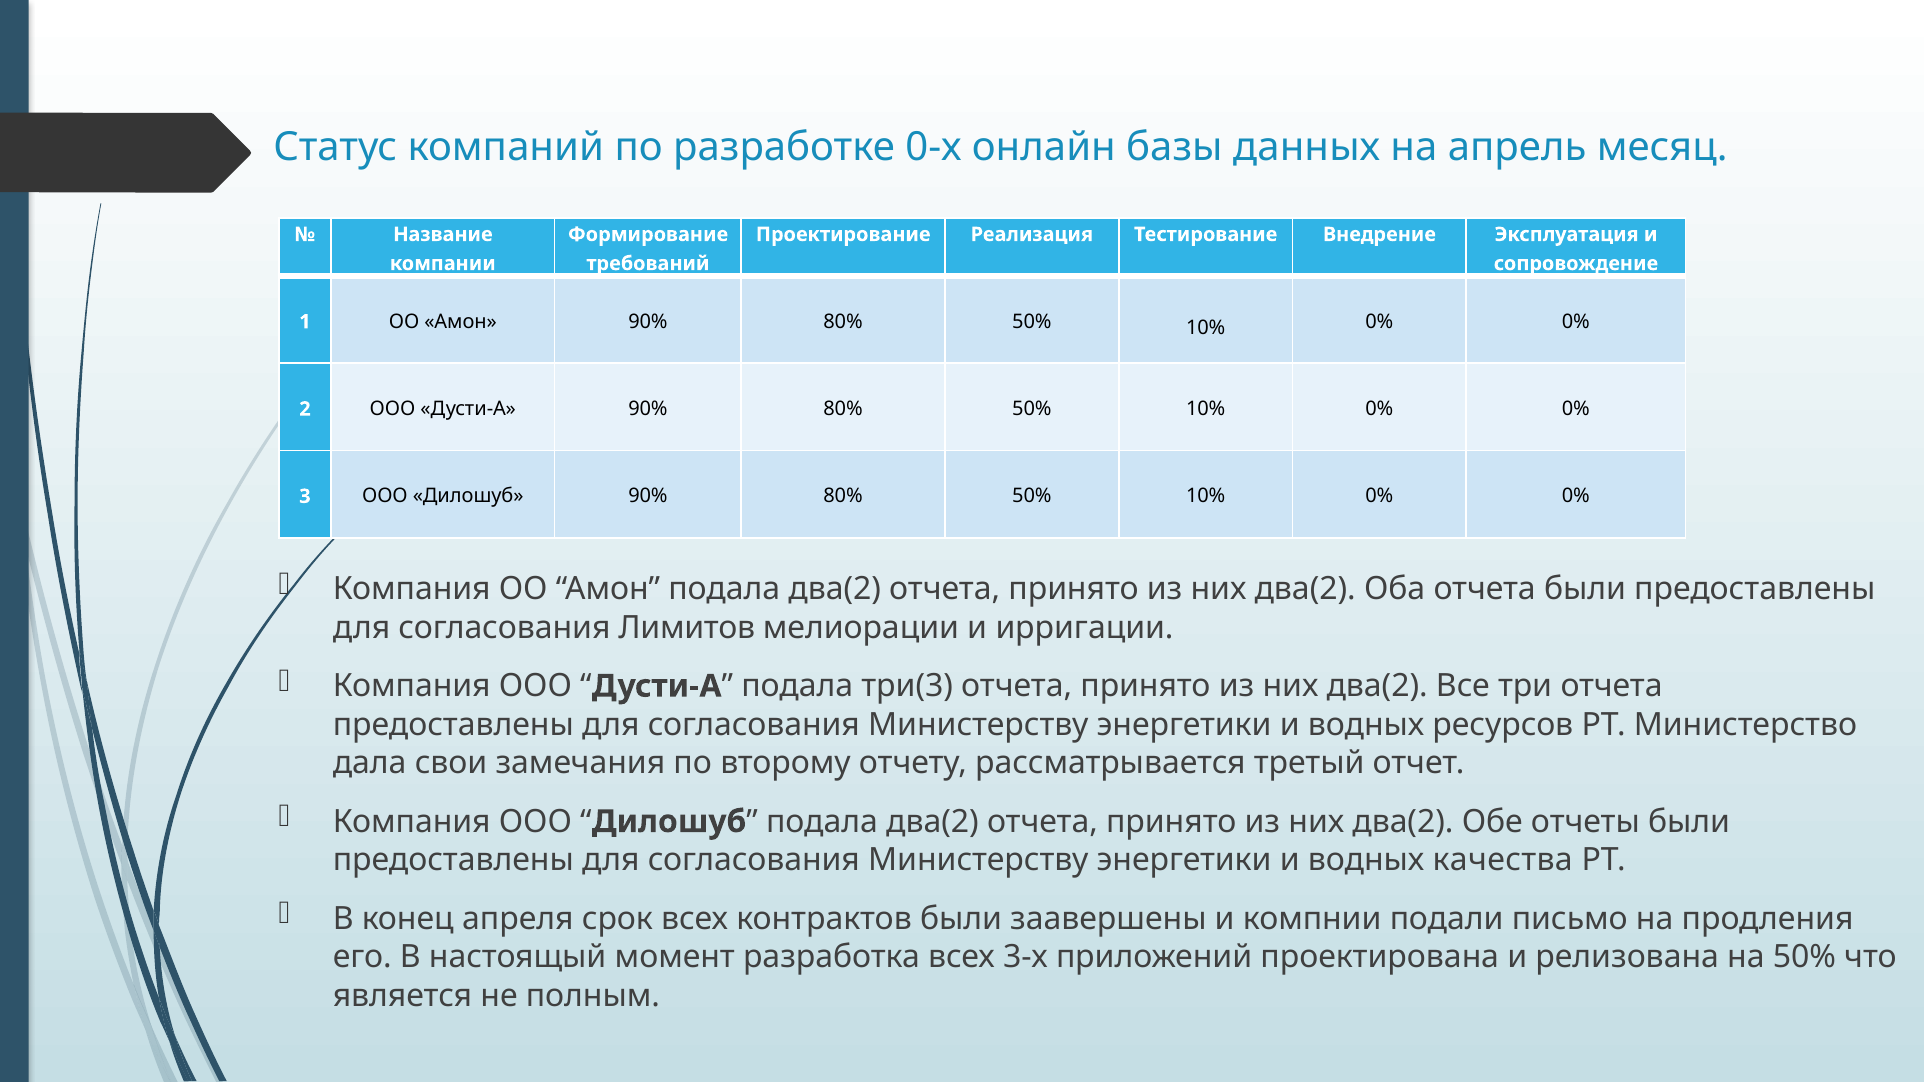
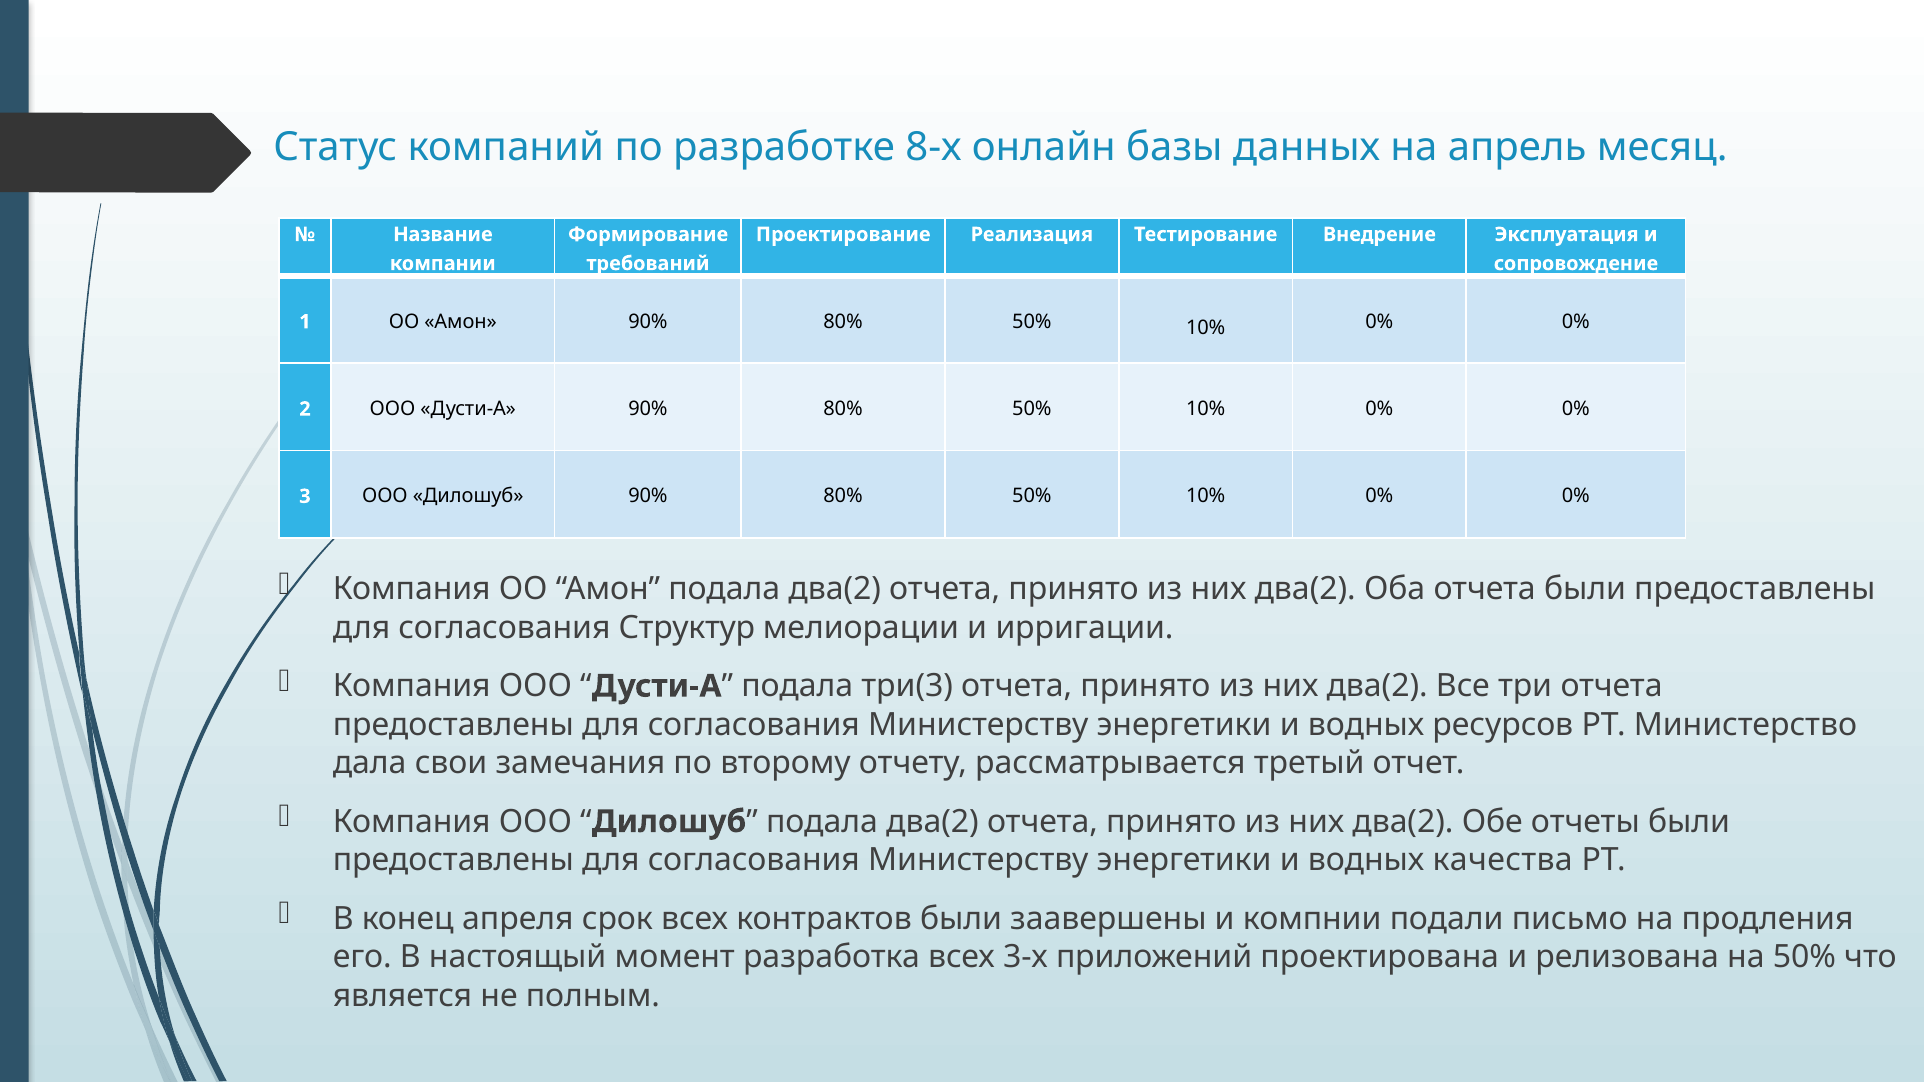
0-х: 0-х -> 8-х
Лимитов: Лимитов -> Структур
